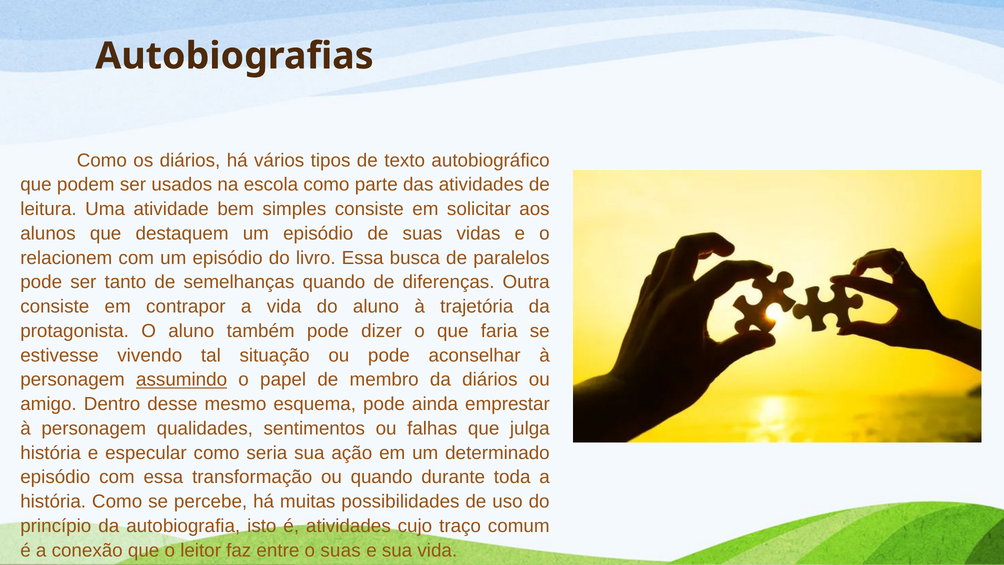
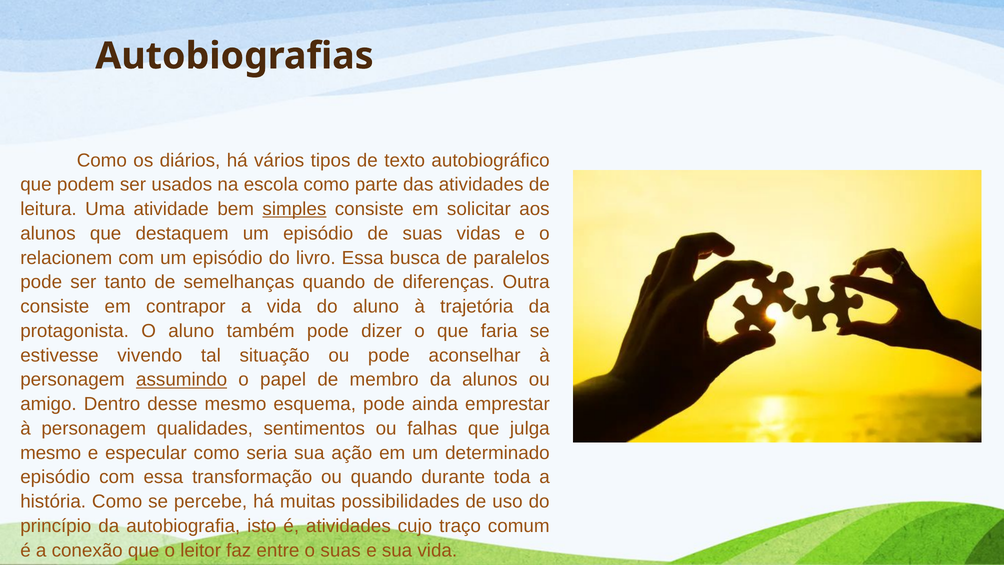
simples underline: none -> present
da diários: diários -> alunos
história at (51, 453): história -> mesmo
